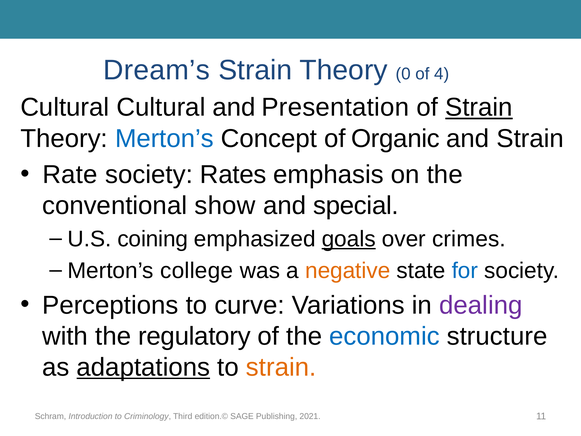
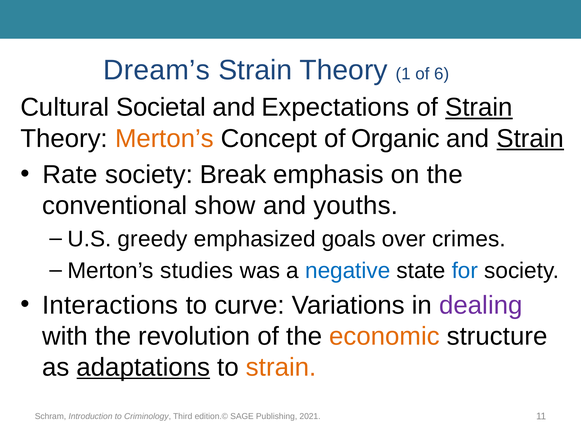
0: 0 -> 1
4: 4 -> 6
Cultural Cultural: Cultural -> Societal
Presentation: Presentation -> Expectations
Merton’s at (164, 138) colour: blue -> orange
Strain at (530, 138) underline: none -> present
Rates: Rates -> Break
special: special -> youths
coining: coining -> greedy
goals underline: present -> none
college: college -> studies
negative colour: orange -> blue
Perceptions: Perceptions -> Interactions
regulatory: regulatory -> revolution
economic colour: blue -> orange
